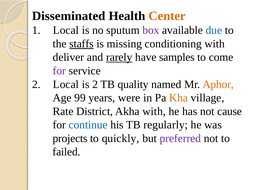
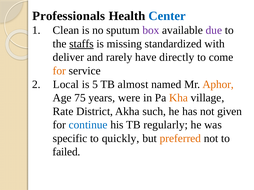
Disseminated: Disseminated -> Professionals
Center colour: orange -> blue
1 Local: Local -> Clean
due colour: blue -> purple
conditioning: conditioning -> standardized
rarely underline: present -> none
samples: samples -> directly
for at (59, 71) colour: purple -> orange
is 2: 2 -> 5
quality: quality -> almost
99: 99 -> 75
Akha with: with -> such
cause: cause -> given
projects: projects -> specific
preferred colour: purple -> orange
